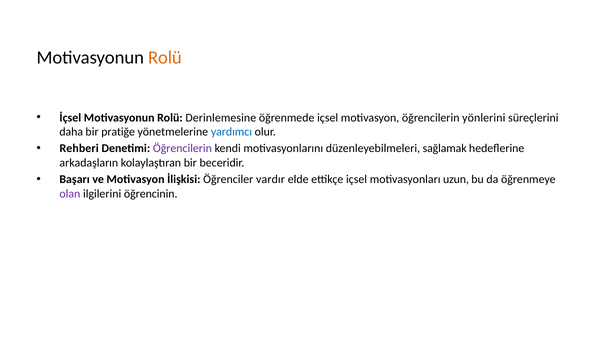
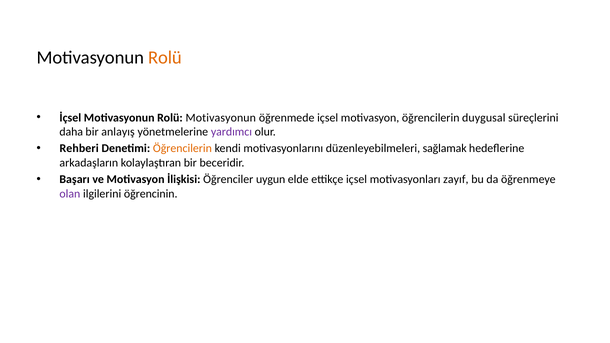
Rolü Derinlemesine: Derinlemesine -> Motivasyonun
yönlerini: yönlerini -> duygusal
pratiğe: pratiğe -> anlayış
yardımcı colour: blue -> purple
Öğrencilerin at (182, 149) colour: purple -> orange
vardır: vardır -> uygun
uzun: uzun -> zayıf
